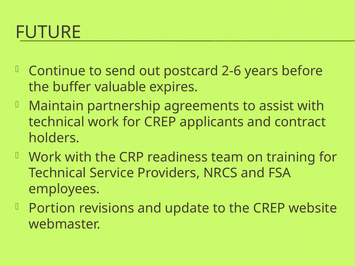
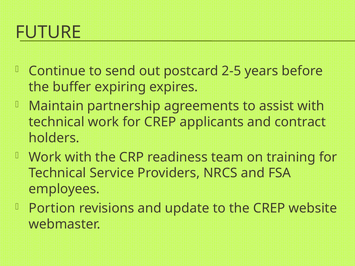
2-6: 2-6 -> 2-5
valuable: valuable -> expiring
